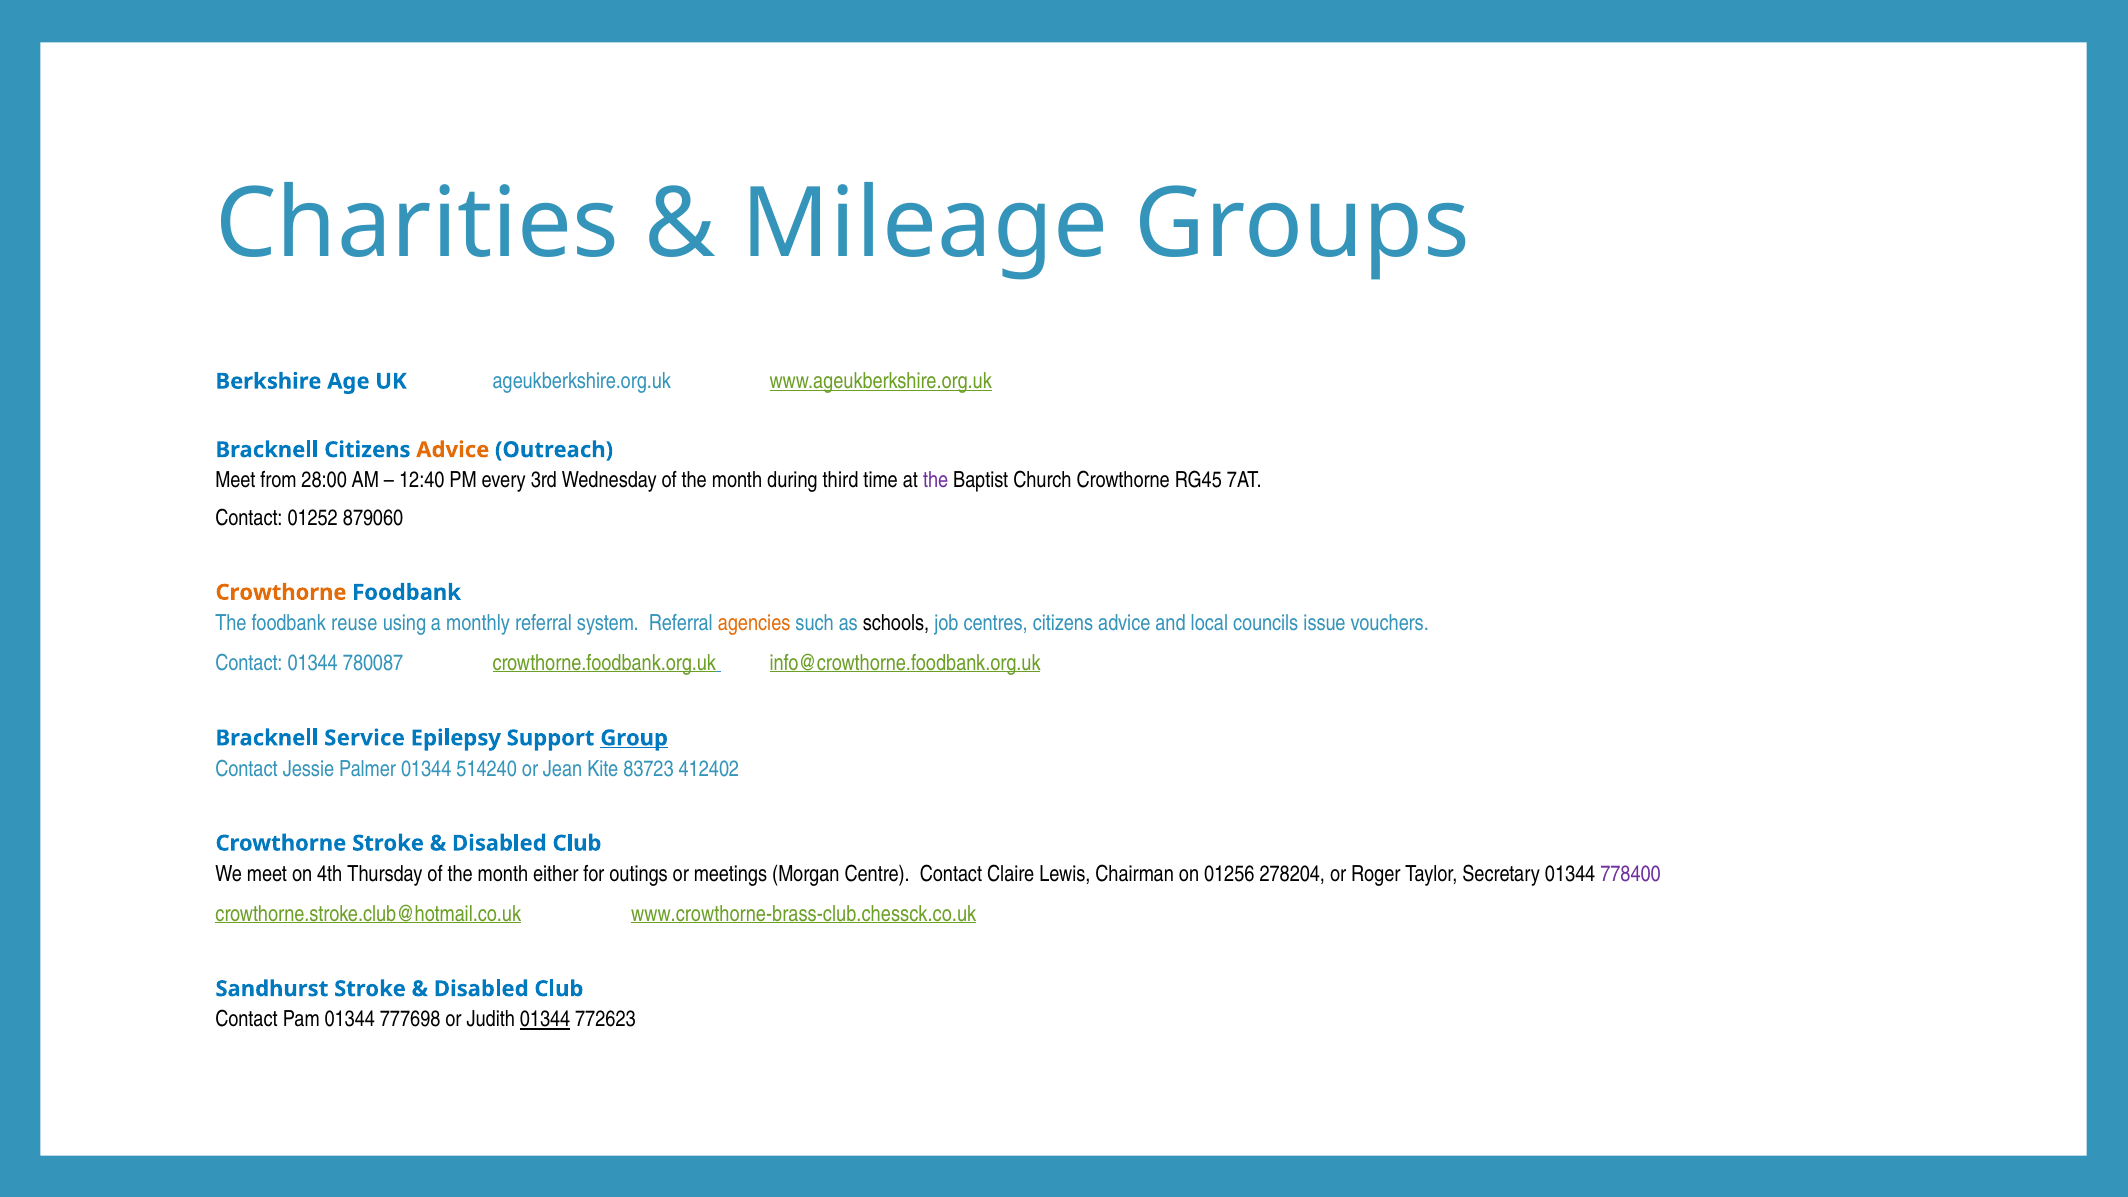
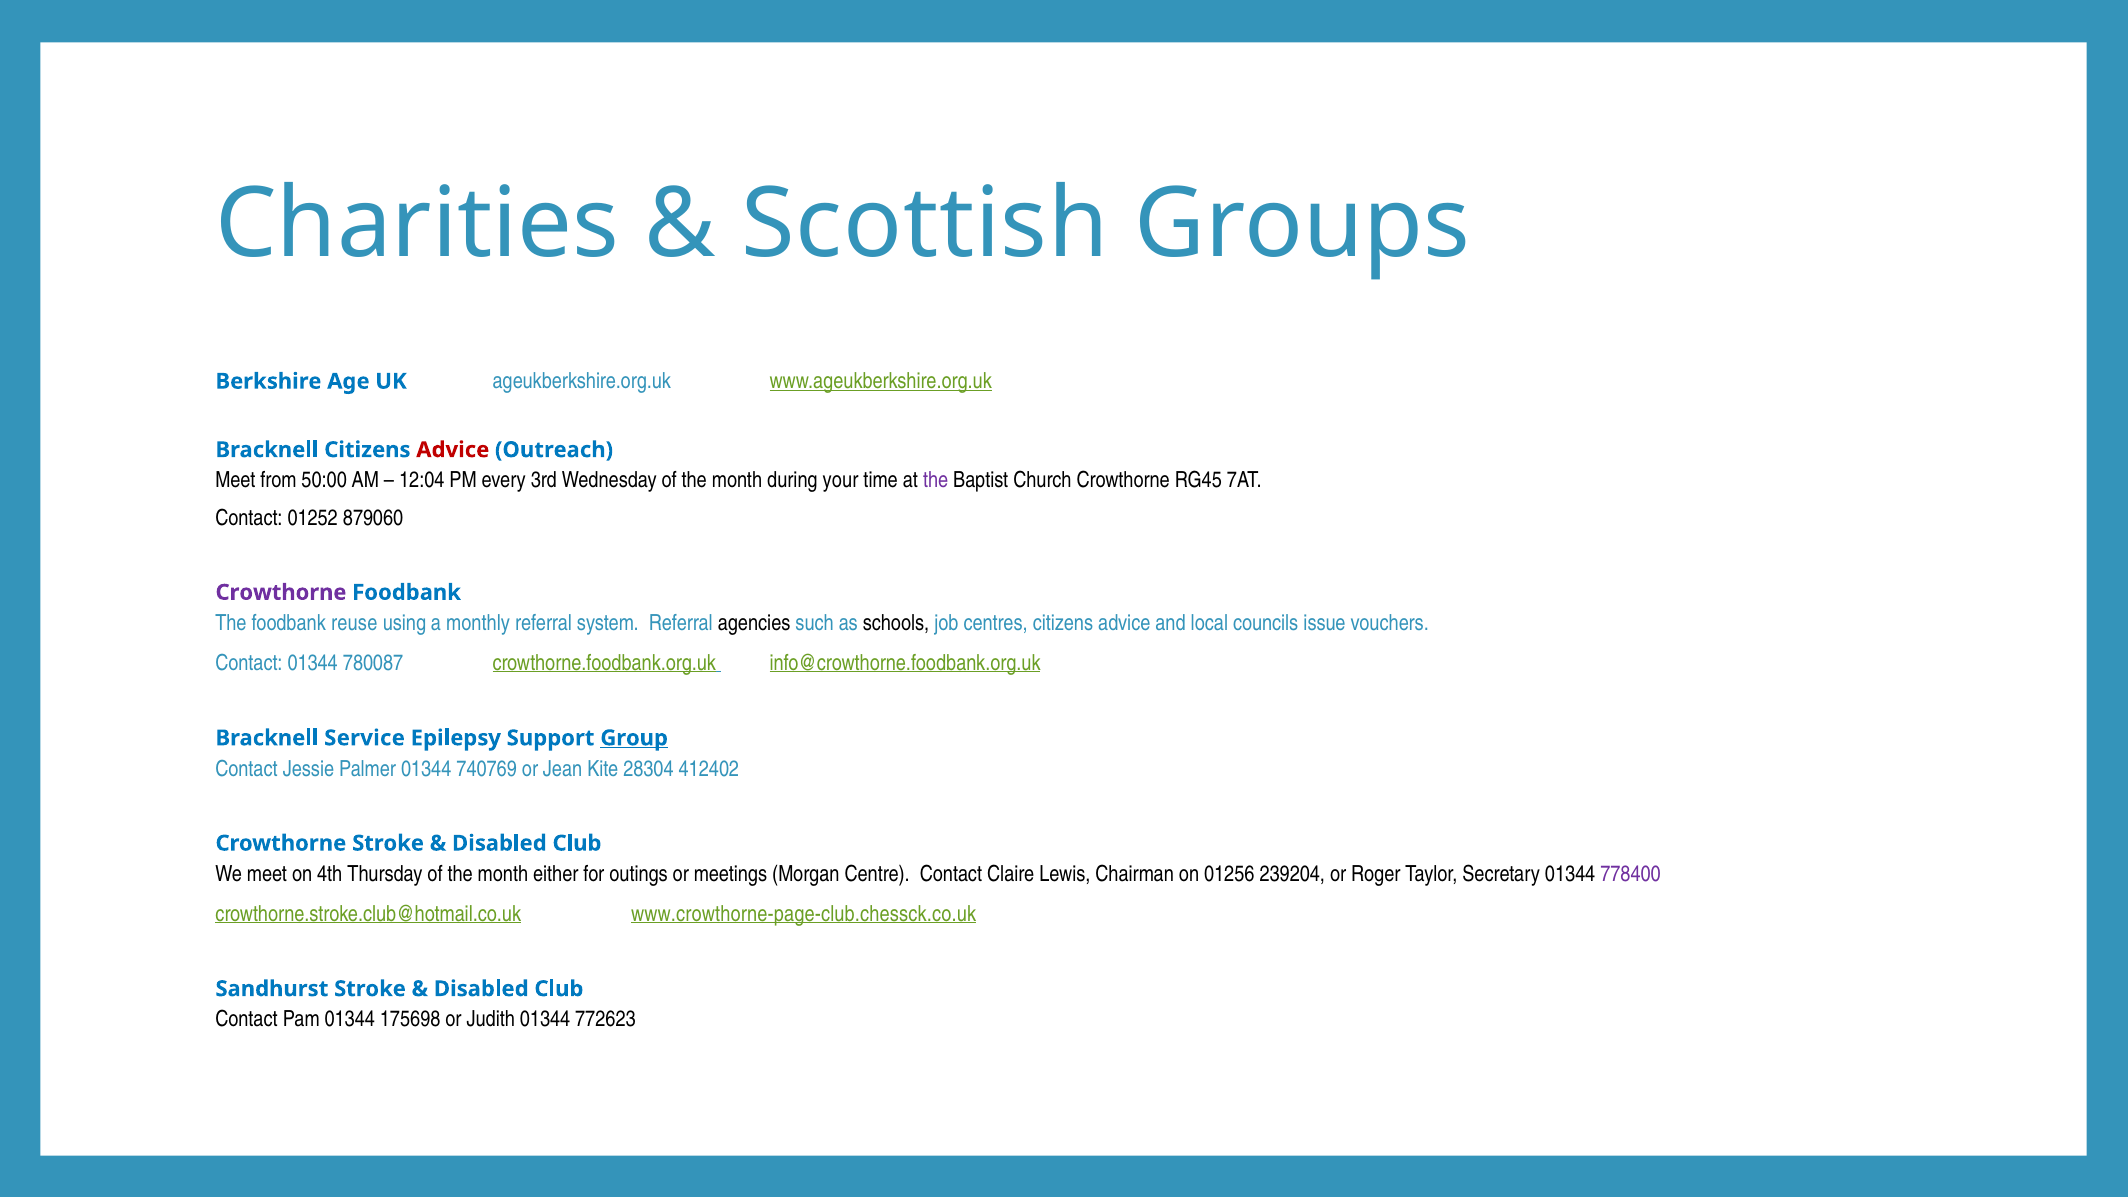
Mileage: Mileage -> Scottish
Advice at (453, 450) colour: orange -> red
28:00: 28:00 -> 50:00
12:40: 12:40 -> 12:04
third: third -> your
Crowthorne at (281, 592) colour: orange -> purple
agencies colour: orange -> black
514240: 514240 -> 740769
83723: 83723 -> 28304
278204: 278204 -> 239204
www.crowthorne-brass-club.chessck.co.uk: www.crowthorne-brass-club.chessck.co.uk -> www.crowthorne-page-club.chessck.co.uk
777698: 777698 -> 175698
01344 at (545, 1020) underline: present -> none
